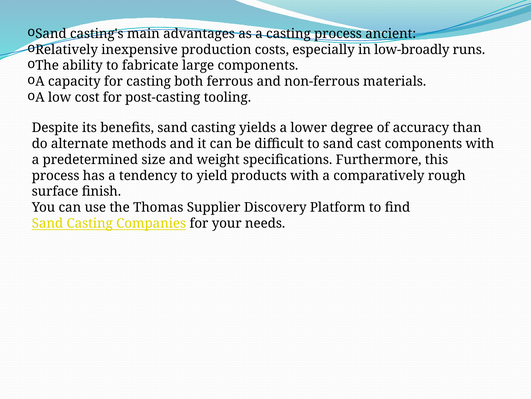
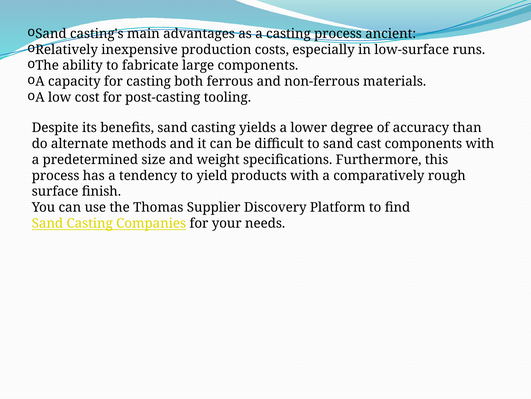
low-broadly: low-broadly -> low-surface
